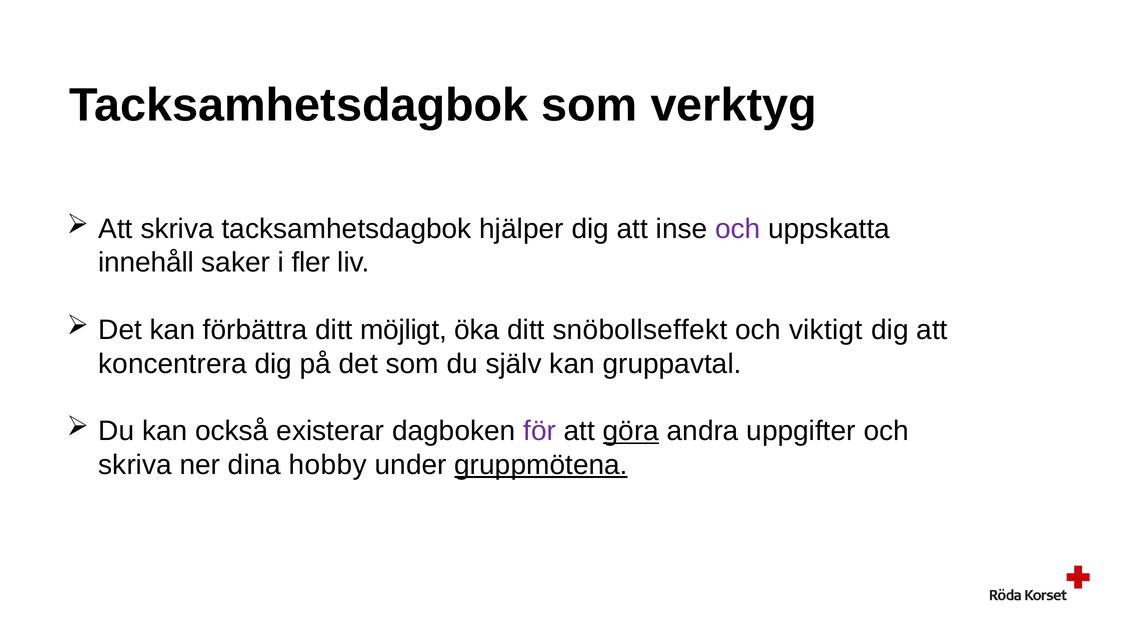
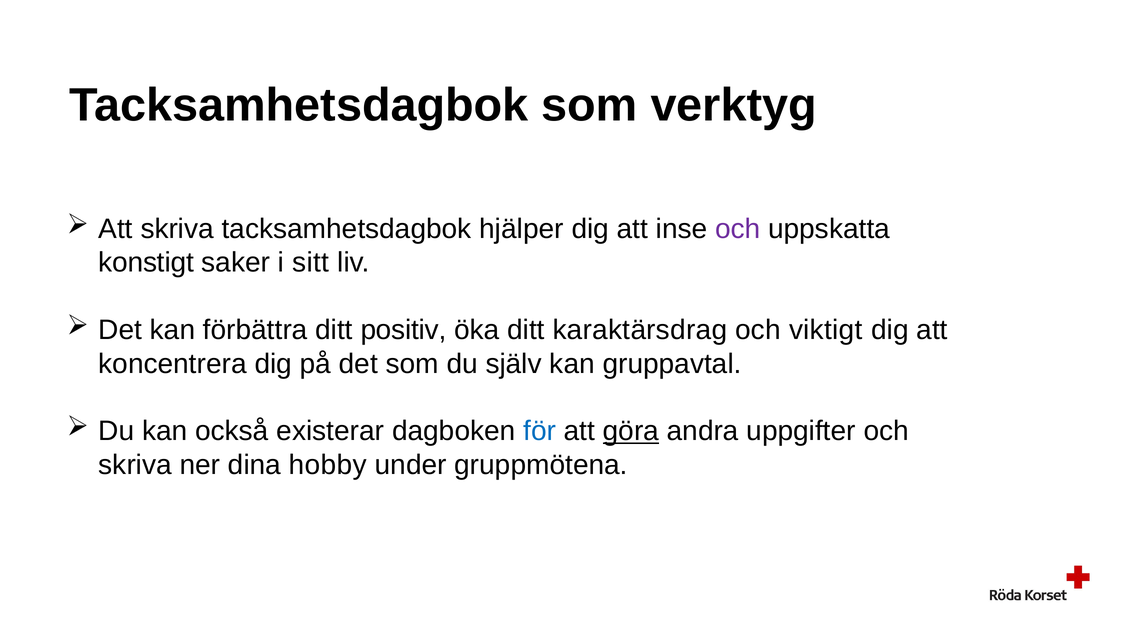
innehåll: innehåll -> konstigt
fler: fler -> sitt
möjligt: möjligt -> positiv
snöbollseffekt: snöbollseffekt -> karaktärsdrag
för colour: purple -> blue
gruppmötena underline: present -> none
